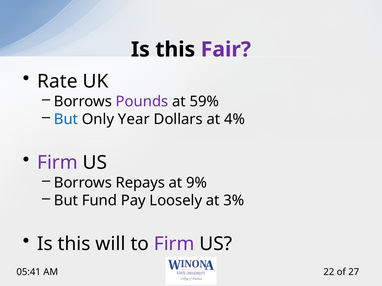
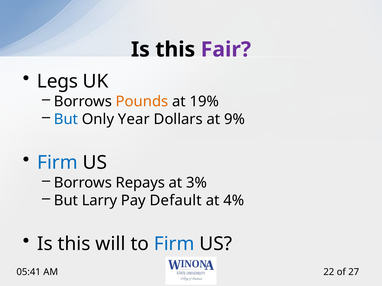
Rate: Rate -> Legs
Pounds colour: purple -> orange
59%: 59% -> 19%
4%: 4% -> 9%
Firm at (57, 163) colour: purple -> blue
9%: 9% -> 3%
Fund: Fund -> Larry
Loosely: Loosely -> Default
3%: 3% -> 4%
Firm at (174, 244) colour: purple -> blue
